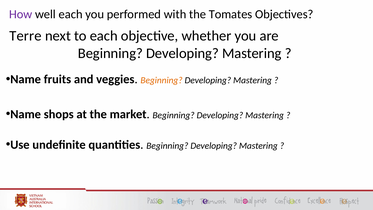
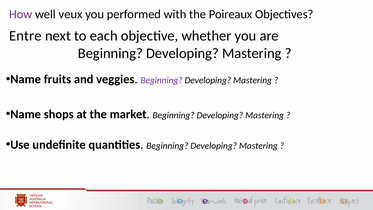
well each: each -> veux
Tomates: Tomates -> Poireaux
Terre: Terre -> Entre
Beginning at (162, 80) colour: orange -> purple
